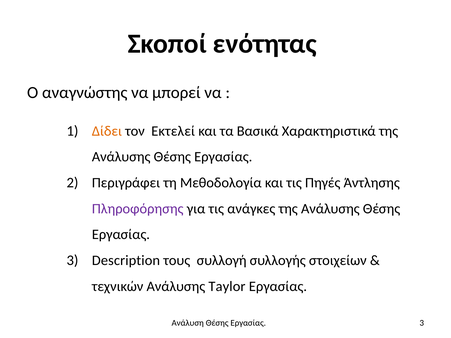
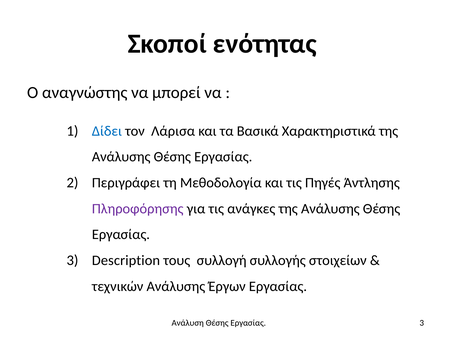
Δίδει colour: orange -> blue
Εκτελεί: Εκτελεί -> Λάρισα
Taylor: Taylor -> Έργων
